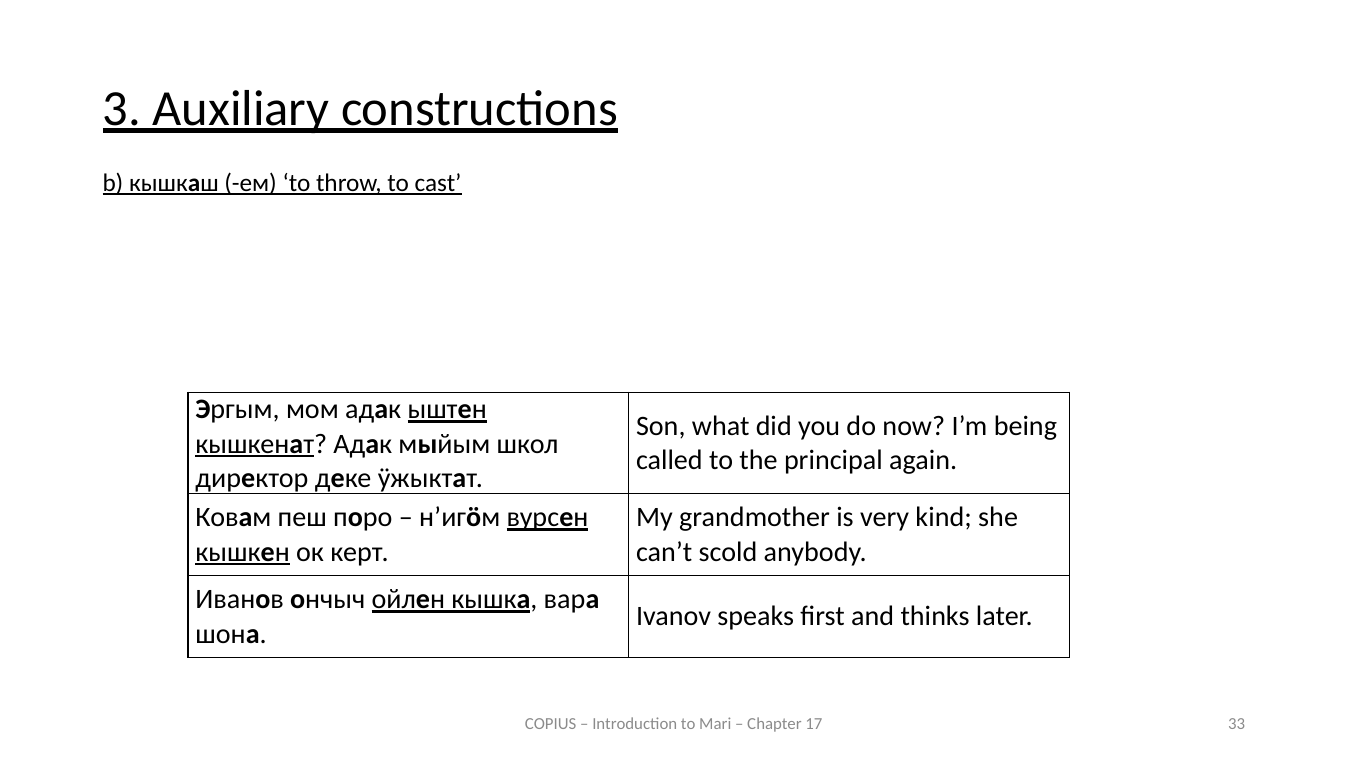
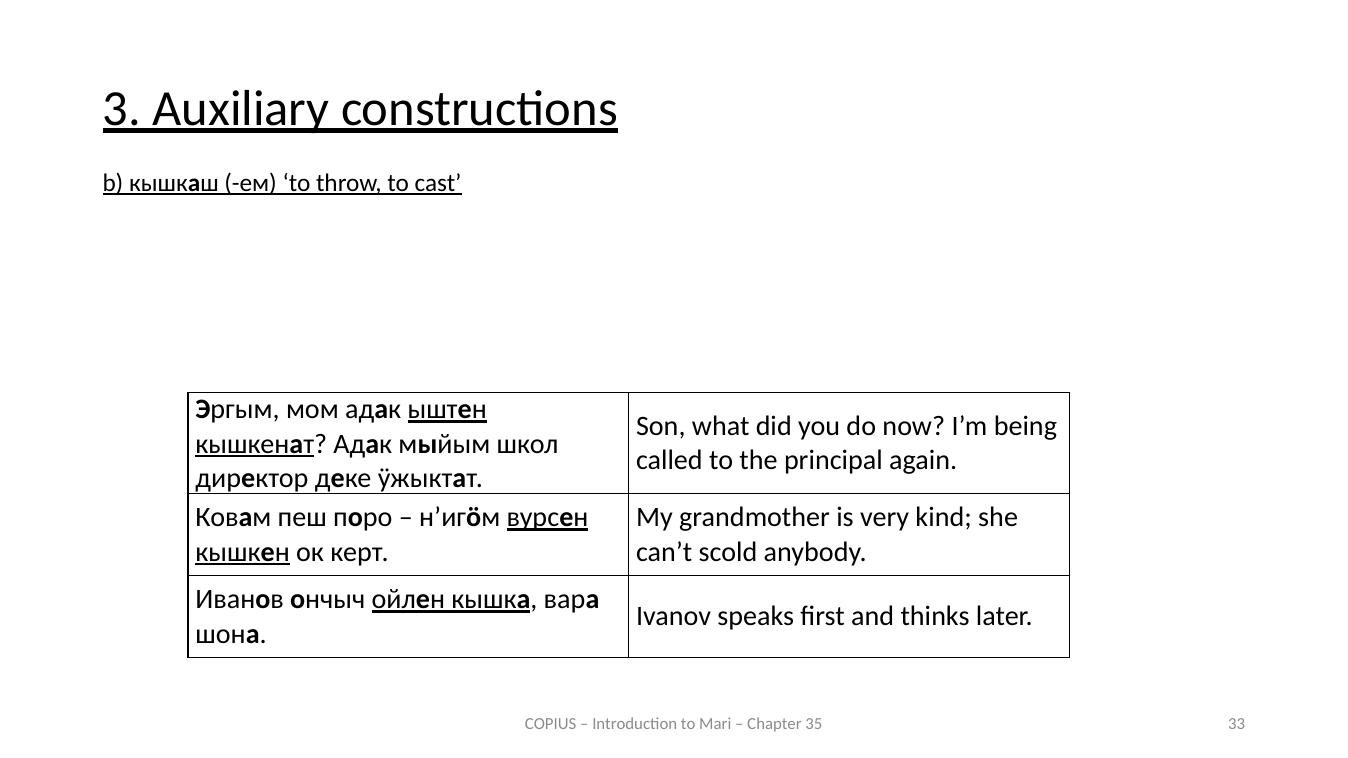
17: 17 -> 35
